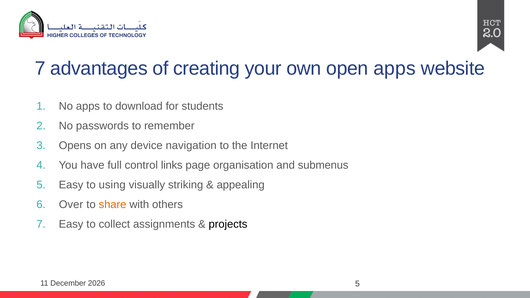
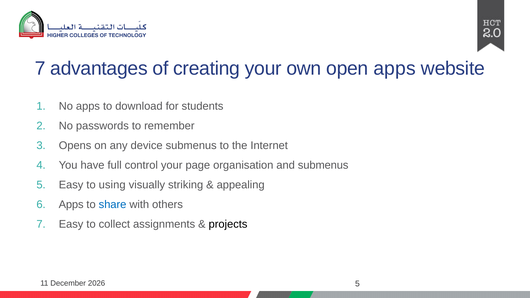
device navigation: navigation -> submenus
control links: links -> your
Over at (71, 205): Over -> Apps
share colour: orange -> blue
